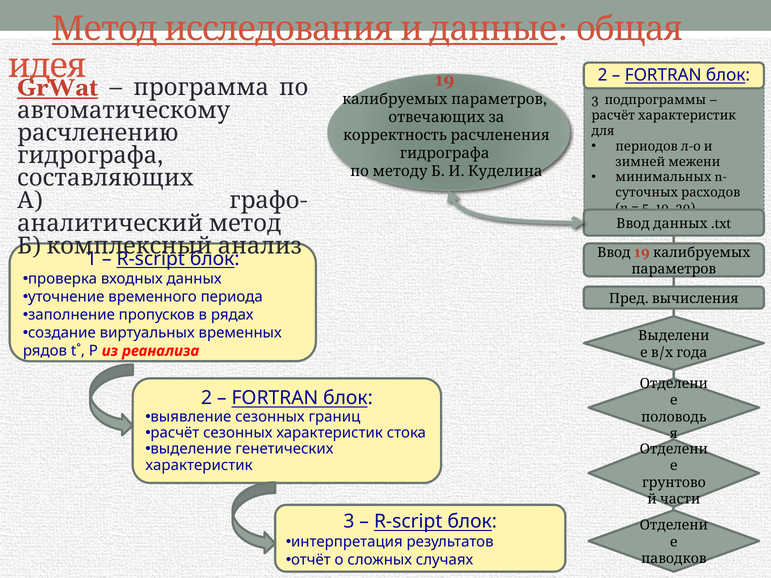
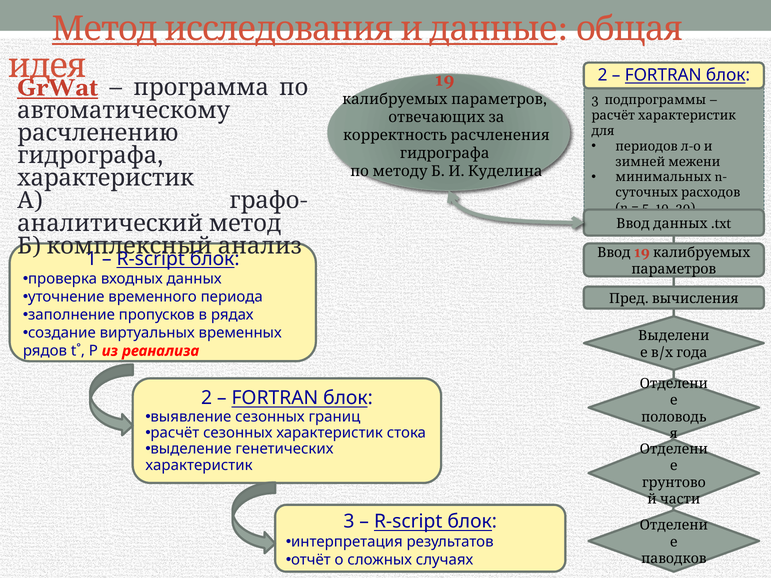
составляющих at (105, 178): составляющих -> характеристик
